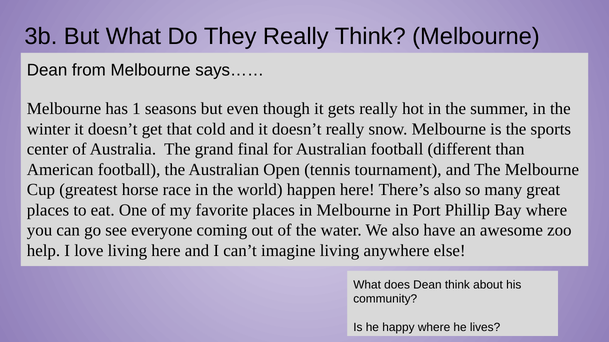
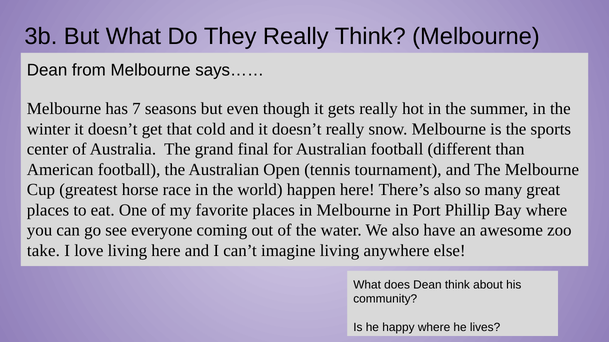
1: 1 -> 7
help: help -> take
